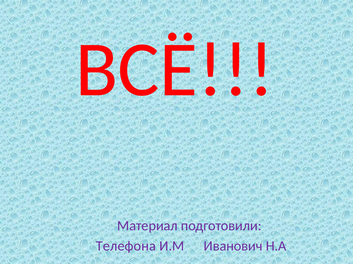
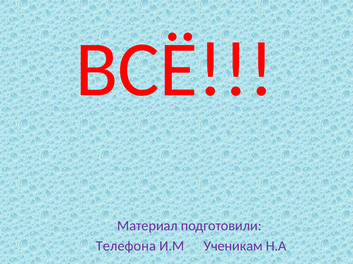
Иванович: Иванович -> Ученикам
